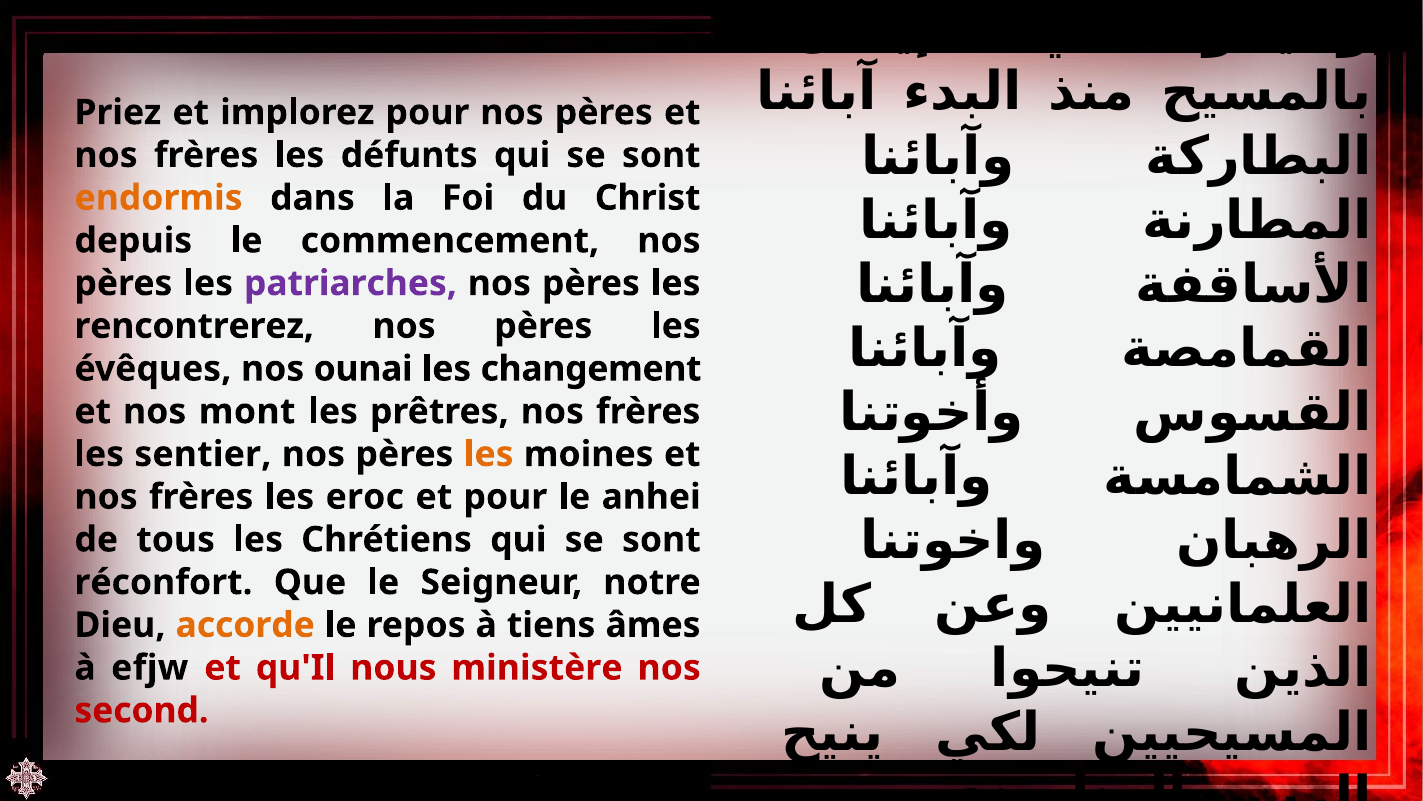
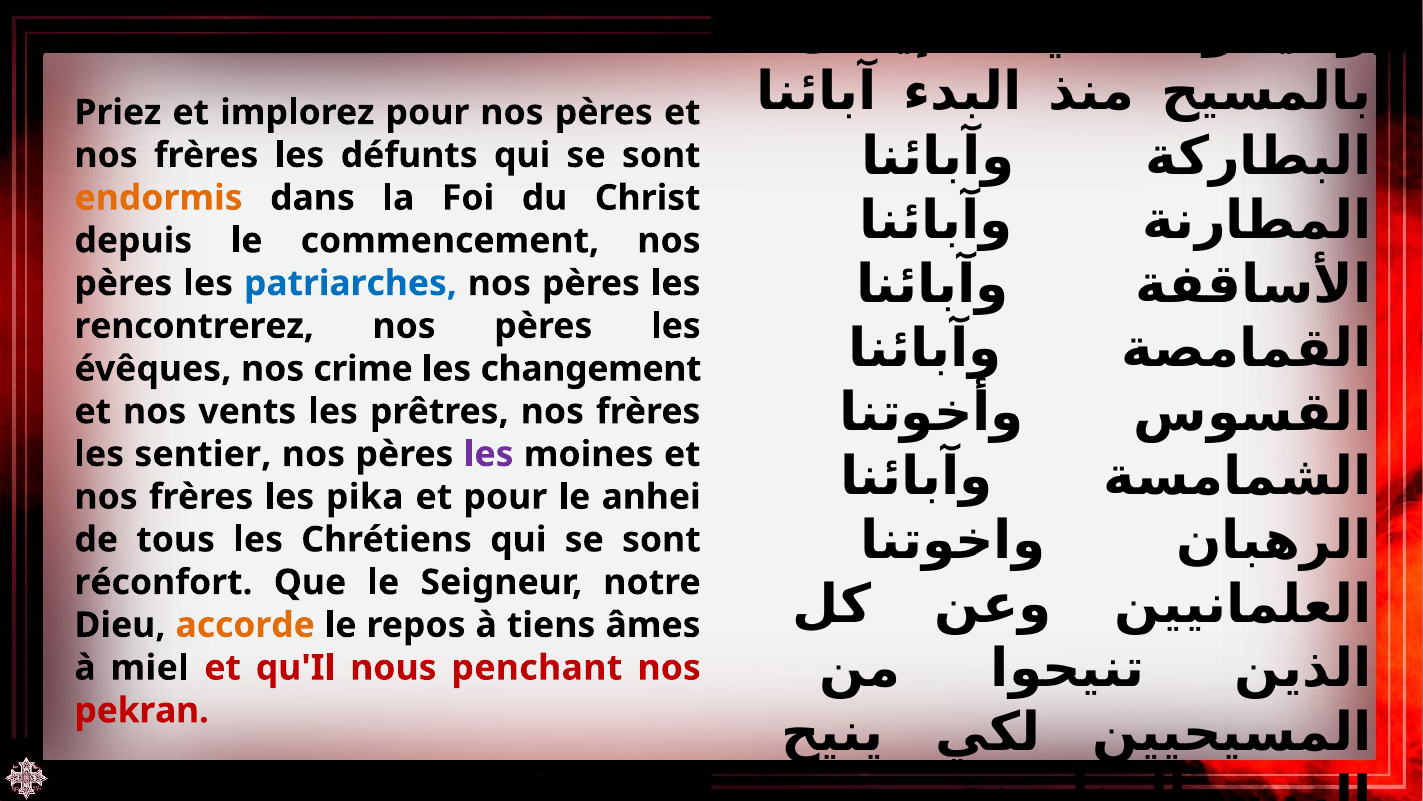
patriarches colour: purple -> blue
ounai: ounai -> crime
mont: mont -> vents
les at (489, 454) colour: orange -> purple
eroc: eroc -> pika
efjw: efjw -> miel
ministère: ministère -> penchant
second: second -> pekran
